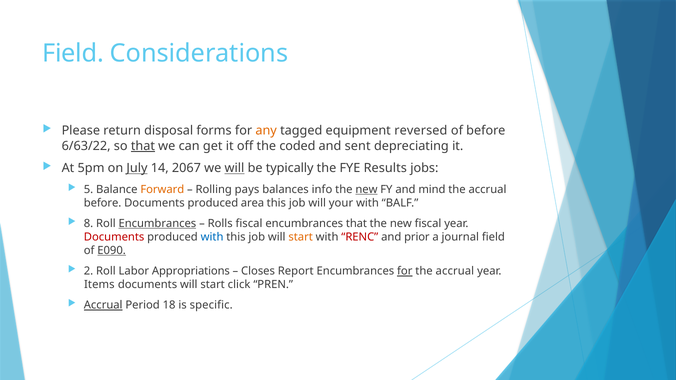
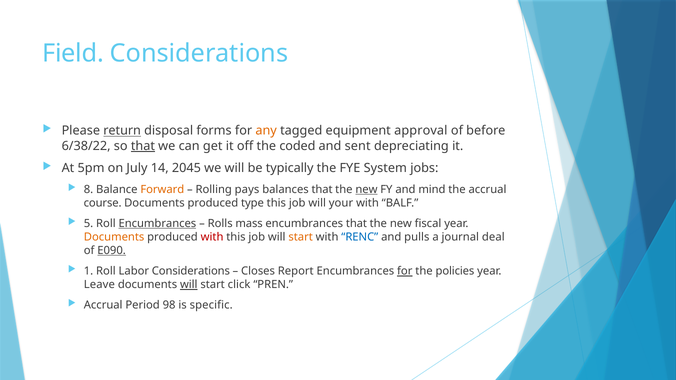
return underline: none -> present
reversed: reversed -> approval
6/63/22: 6/63/22 -> 6/38/22
July underline: present -> none
2067: 2067 -> 2045
will at (234, 168) underline: present -> none
Results: Results -> System
5: 5 -> 8
balances info: info -> that
before at (103, 203): before -> course
area: area -> type
8: 8 -> 5
Rolls fiscal: fiscal -> mass
Documents at (114, 237) colour: red -> orange
with at (212, 237) colour: blue -> red
RENC colour: red -> blue
prior: prior -> pulls
journal field: field -> deal
2: 2 -> 1
Labor Appropriations: Appropriations -> Considerations
accrual at (455, 271): accrual -> policies
Items: Items -> Leave
will at (189, 285) underline: none -> present
Accrual at (103, 305) underline: present -> none
18: 18 -> 98
